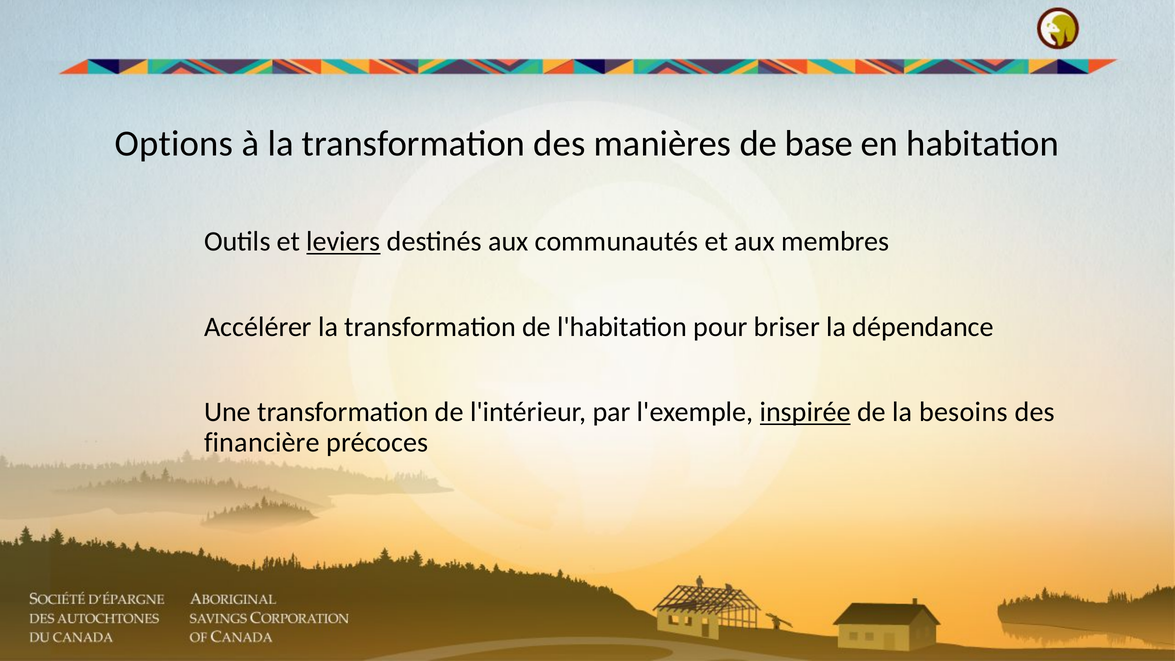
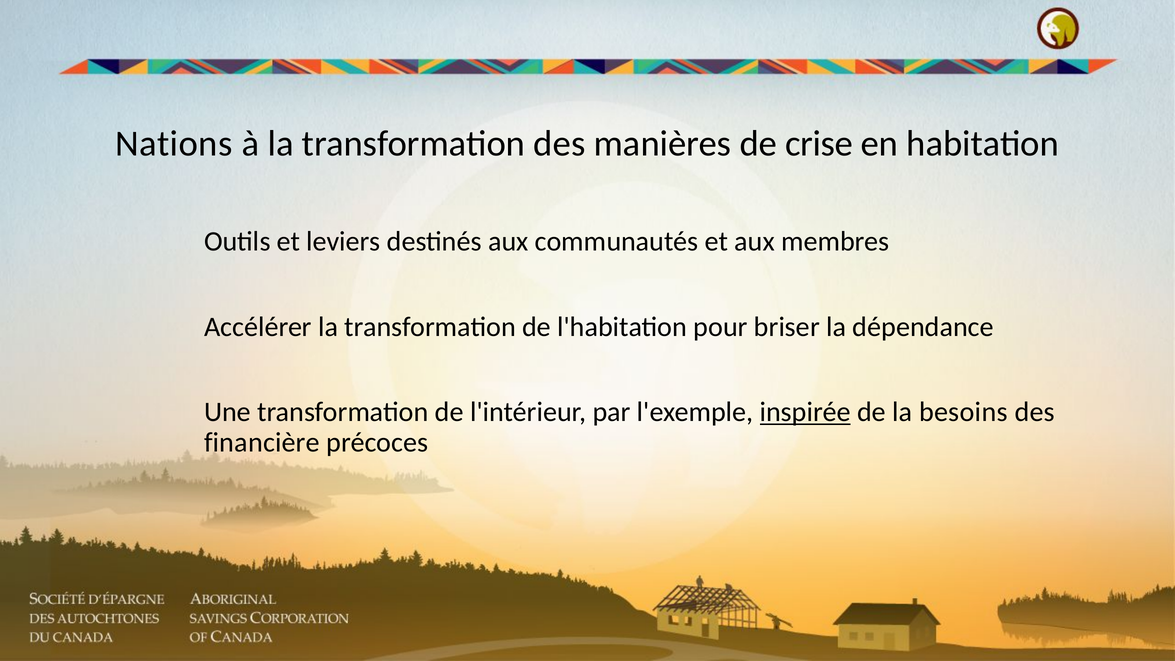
Options: Options -> Nations
base: base -> crise
leviers underline: present -> none
